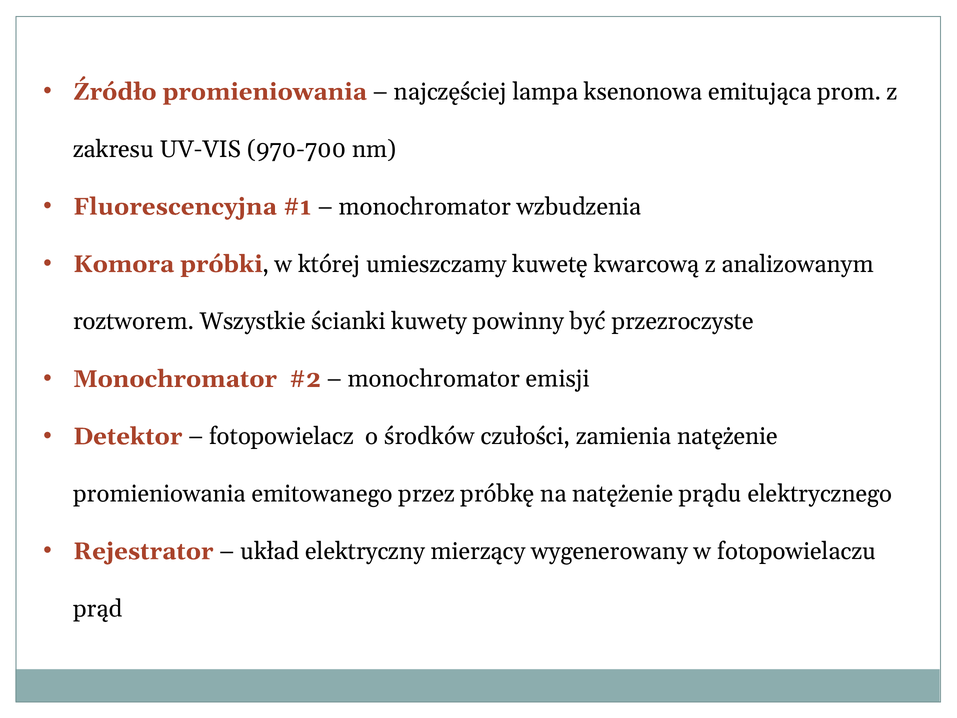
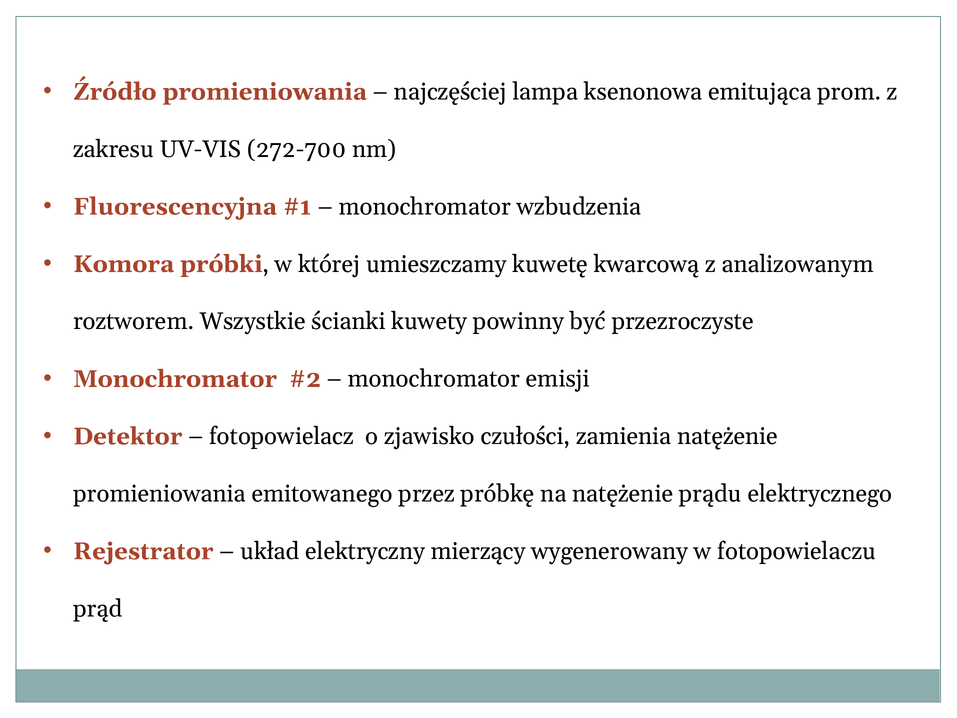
970-700: 970-700 -> 272-700
środków: środków -> zjawisko
